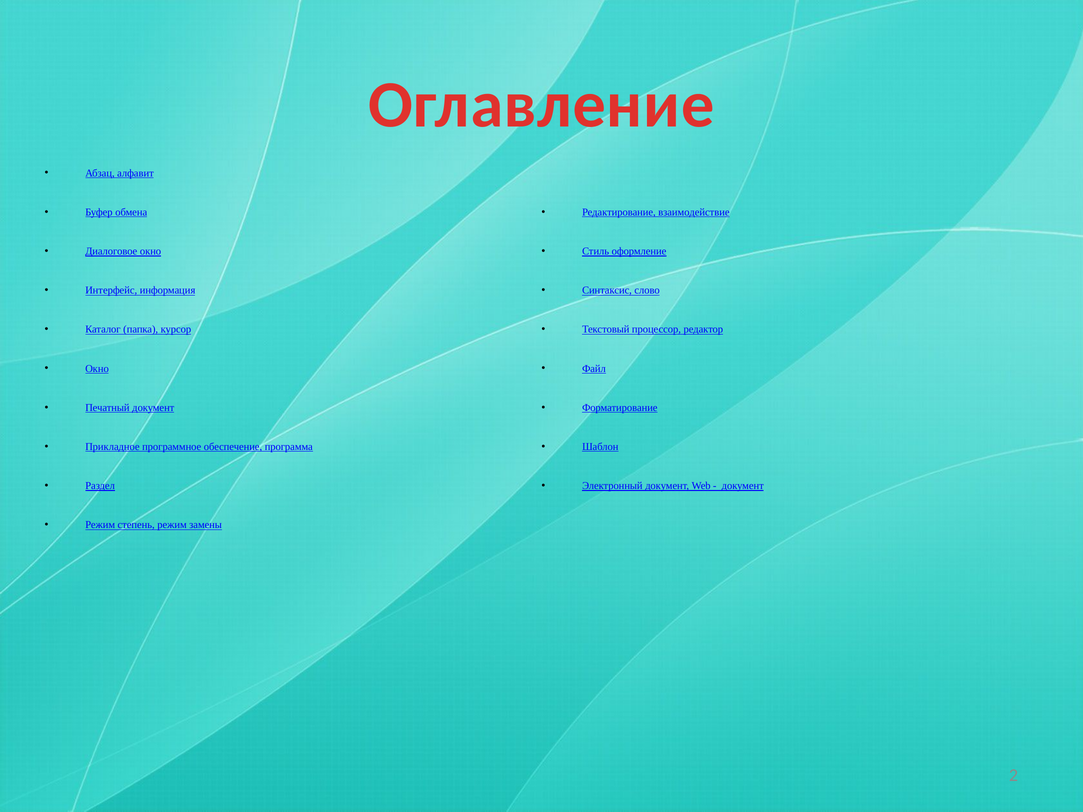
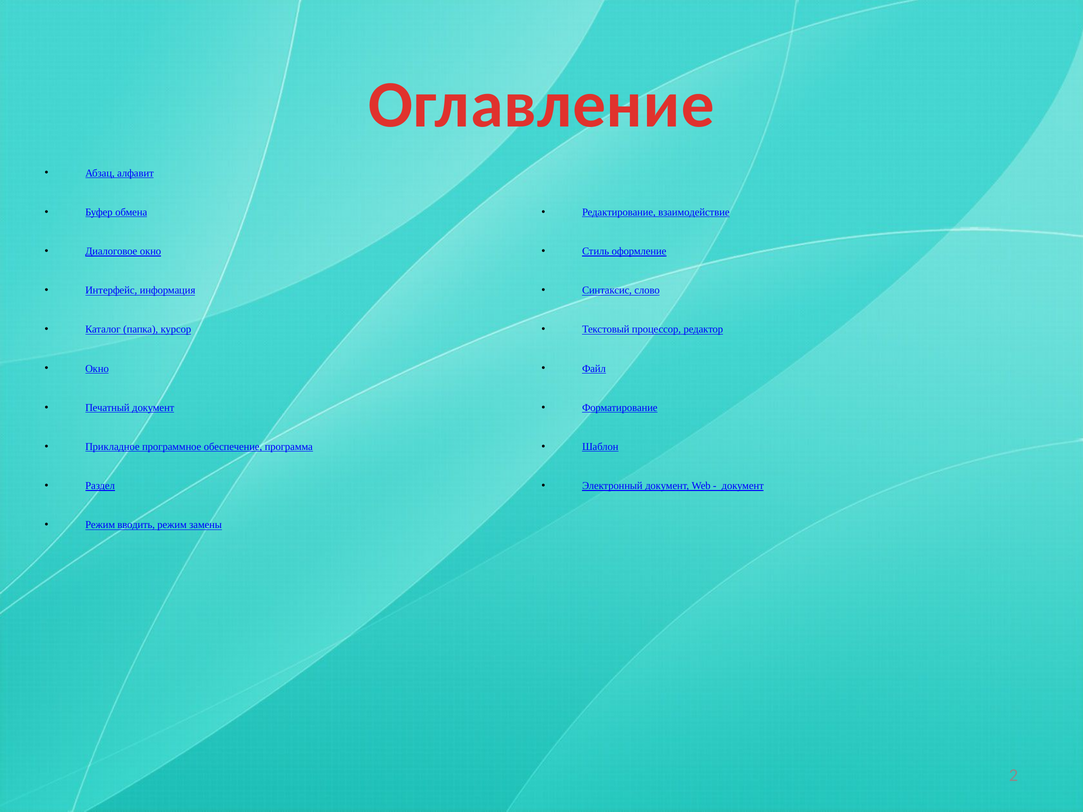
степень: степень -> вводить
